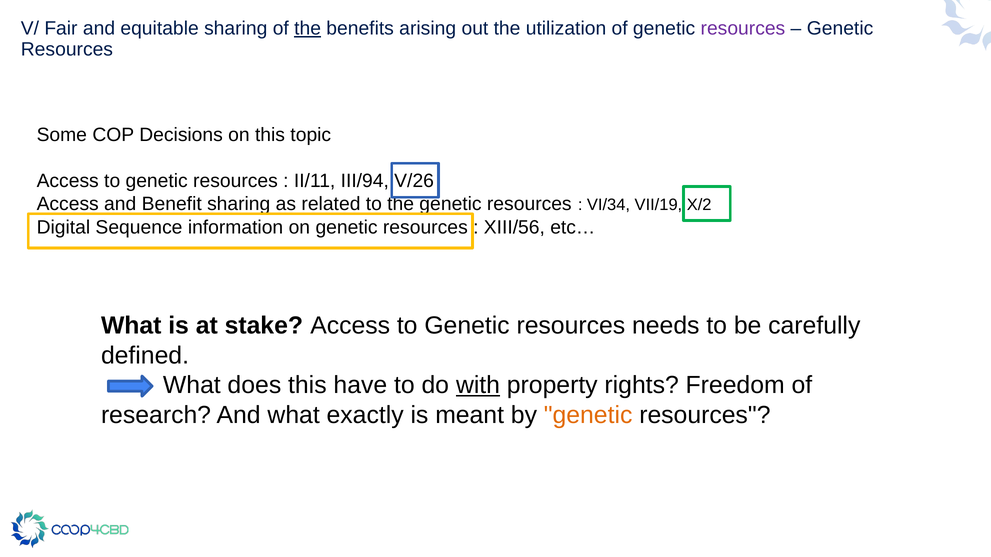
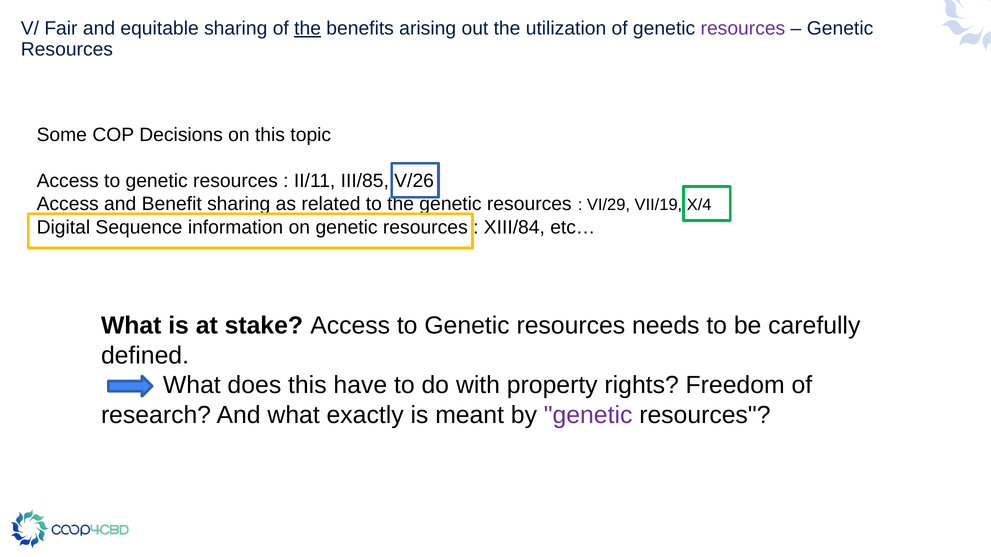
III/94: III/94 -> III/85
VI/34: VI/34 -> VI/29
X/2: X/2 -> X/4
XIII/56: XIII/56 -> XIII/84
with underline: present -> none
genetic at (588, 415) colour: orange -> purple
